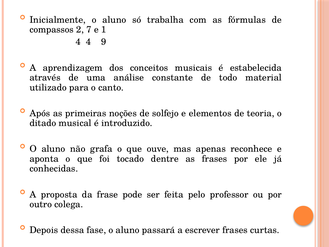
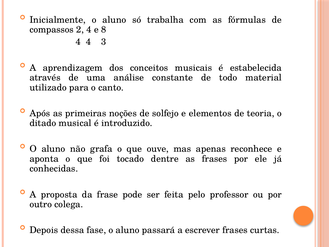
2 7: 7 -> 4
1: 1 -> 8
9: 9 -> 3
